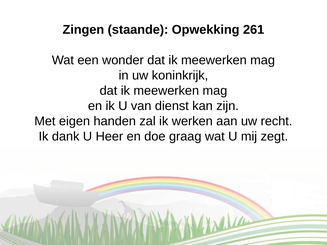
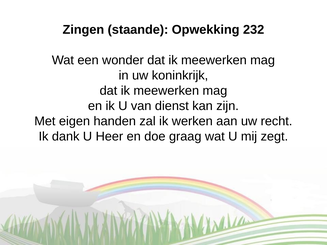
261: 261 -> 232
